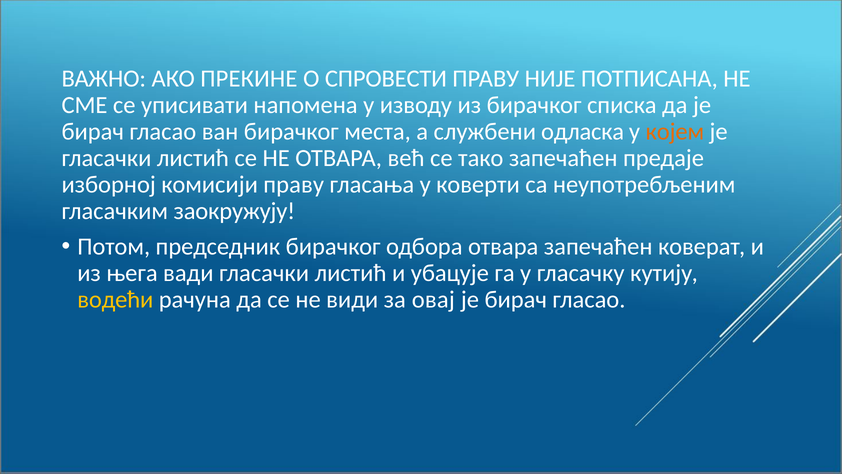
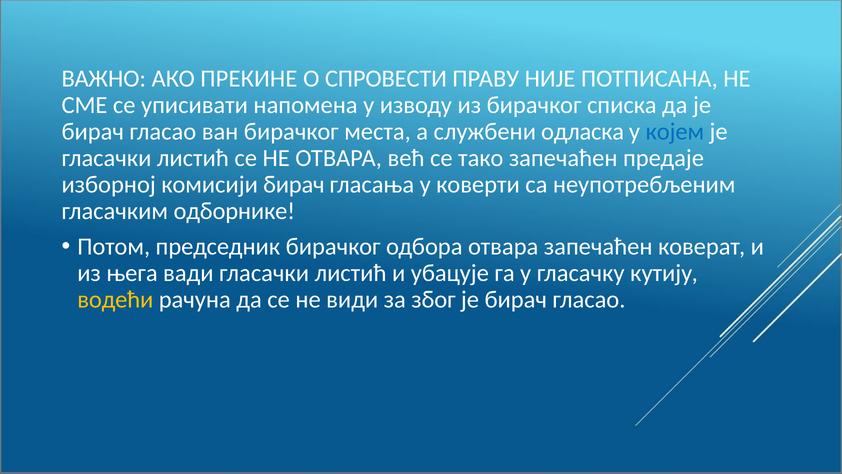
којем colour: orange -> blue
комисији праву: праву -> бирач
заокружују: заокружују -> одборнике
овај: овај -> због
